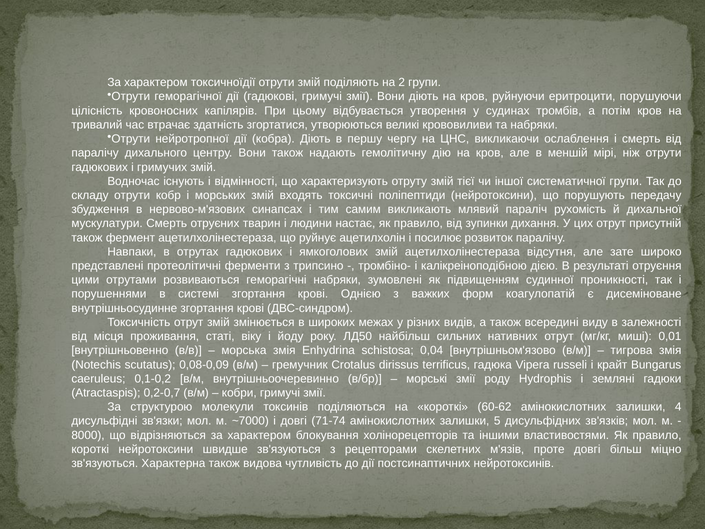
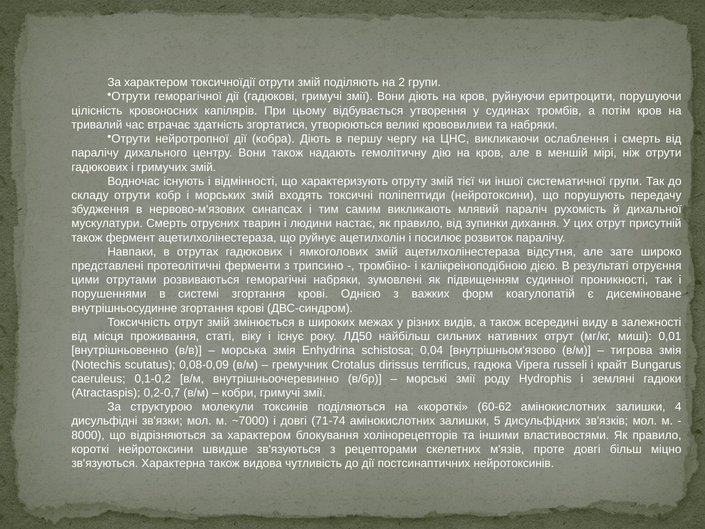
йоду: йоду -> існує
